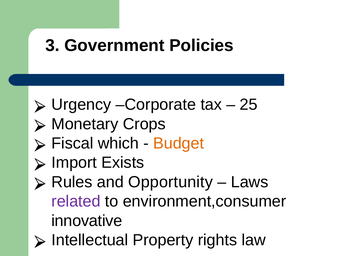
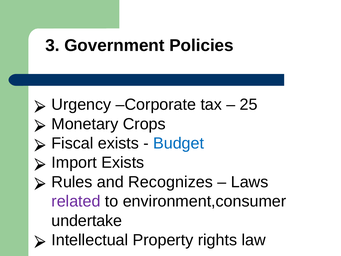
Fiscal which: which -> exists
Budget colour: orange -> blue
Opportunity: Opportunity -> Recognizes
innovative: innovative -> undertake
